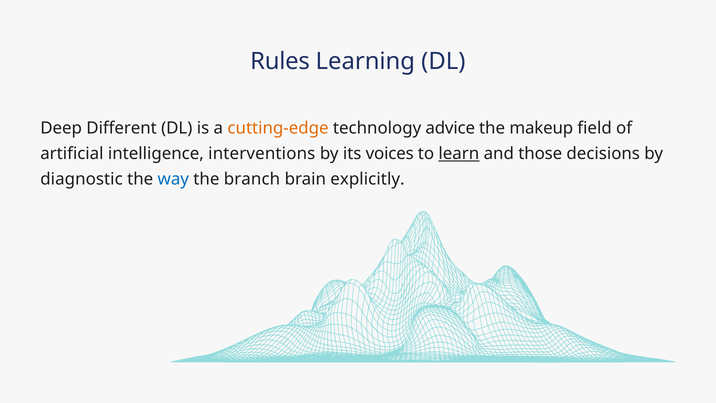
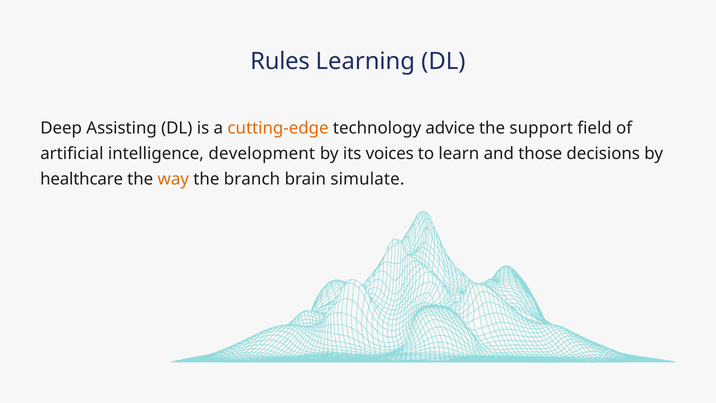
Different: Different -> Assisting
makeup: makeup -> support
interventions: interventions -> development
learn underline: present -> none
diagnostic: diagnostic -> healthcare
way colour: blue -> orange
explicitly: explicitly -> simulate
